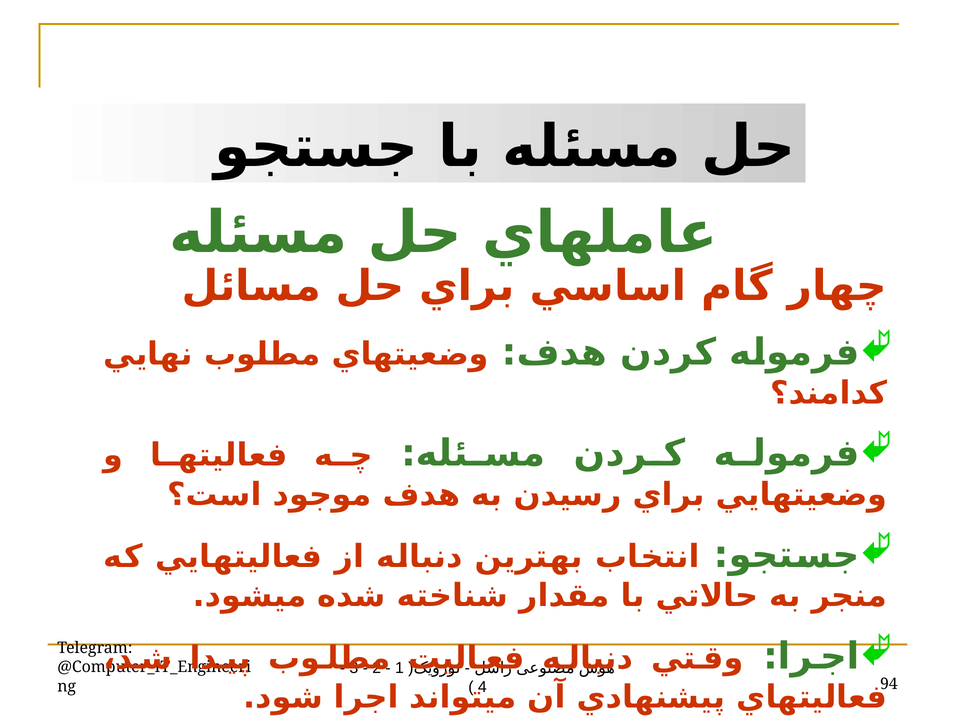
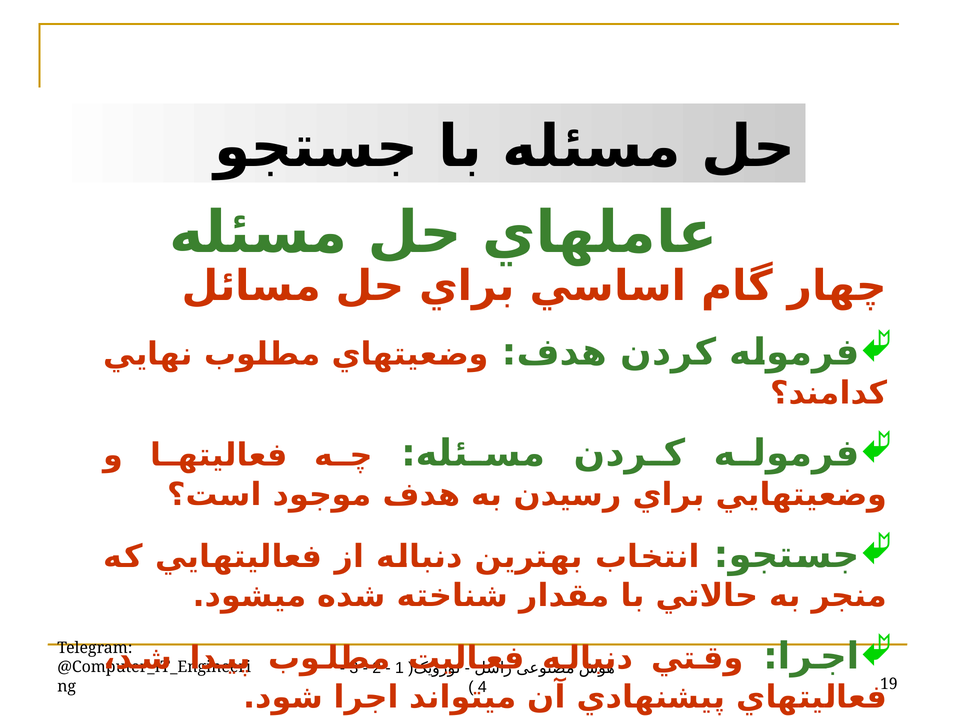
94: 94 -> 19
